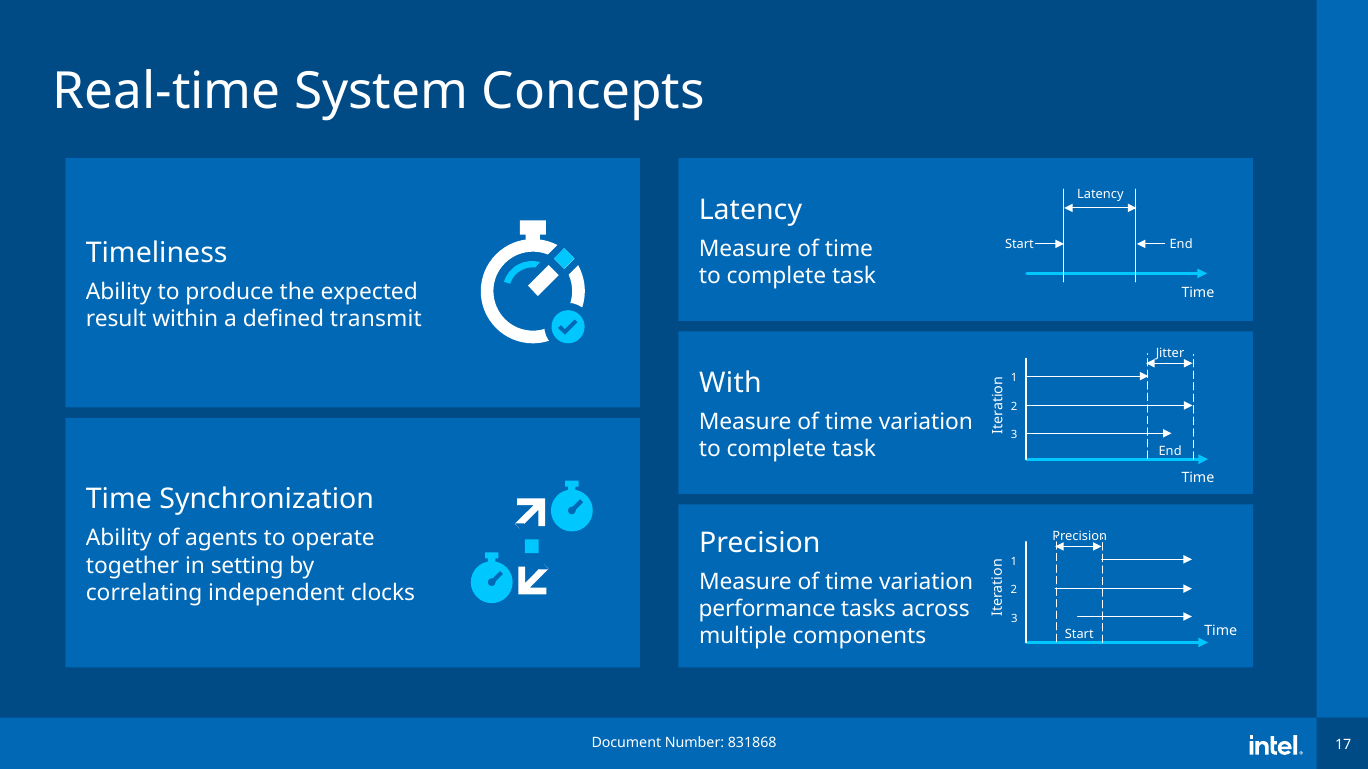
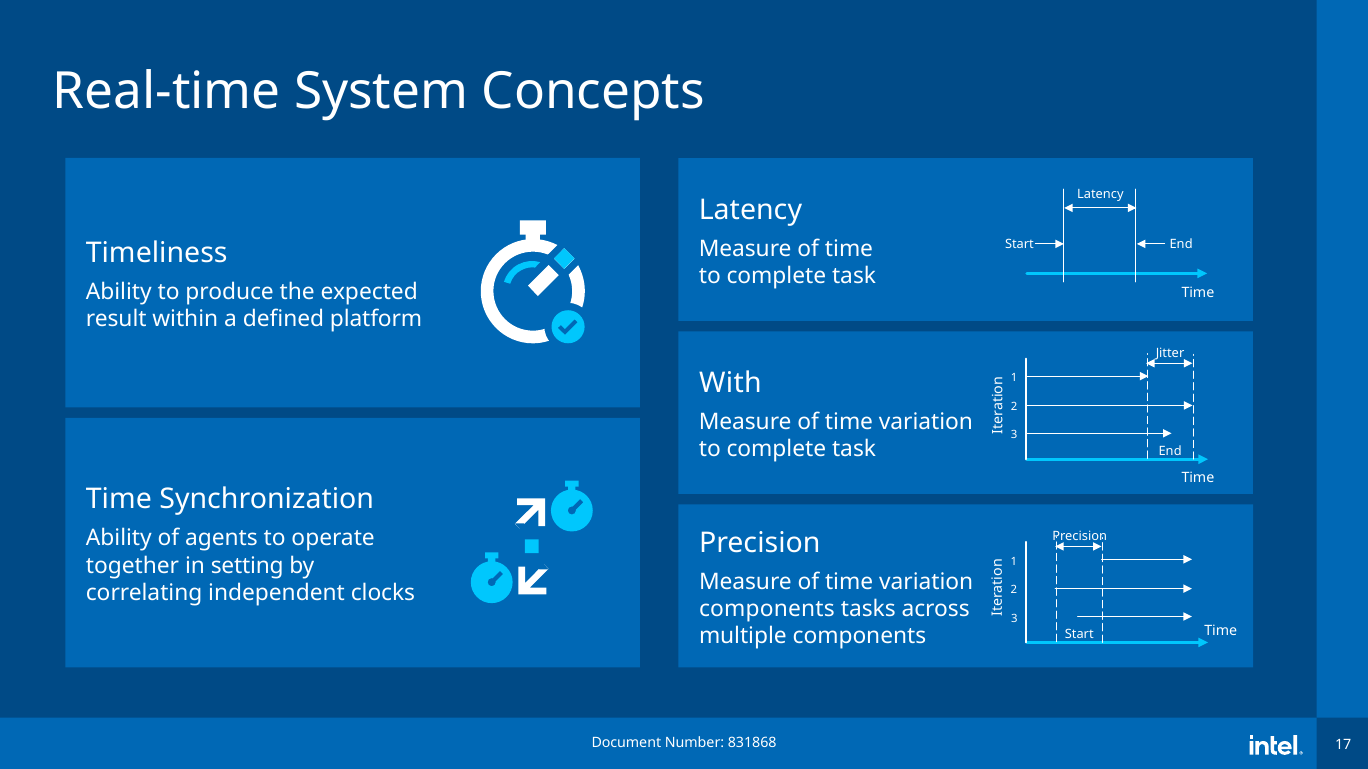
transmit: transmit -> platform
performance at (767, 609): performance -> components
